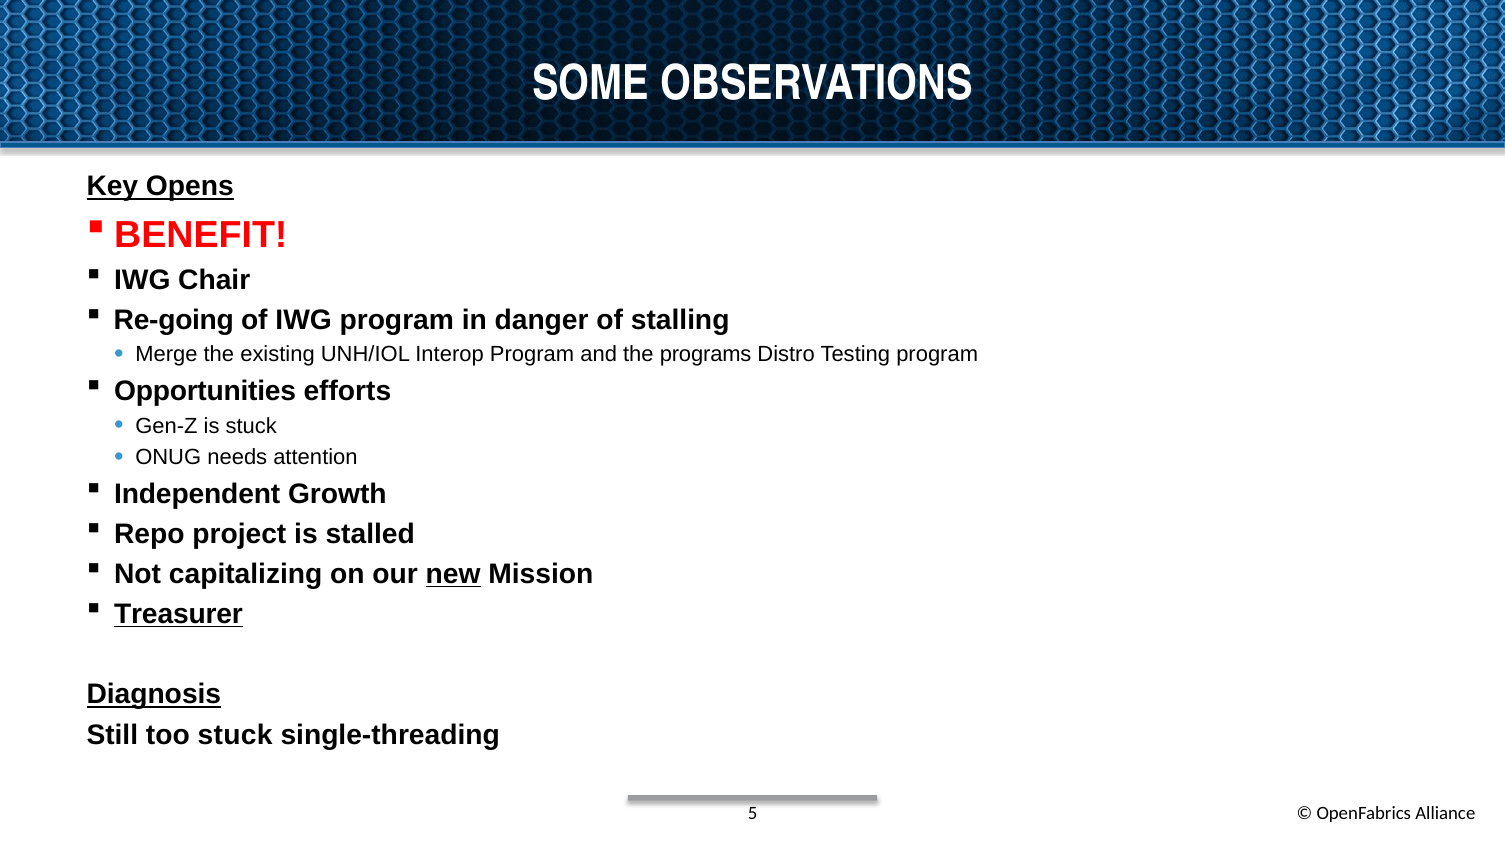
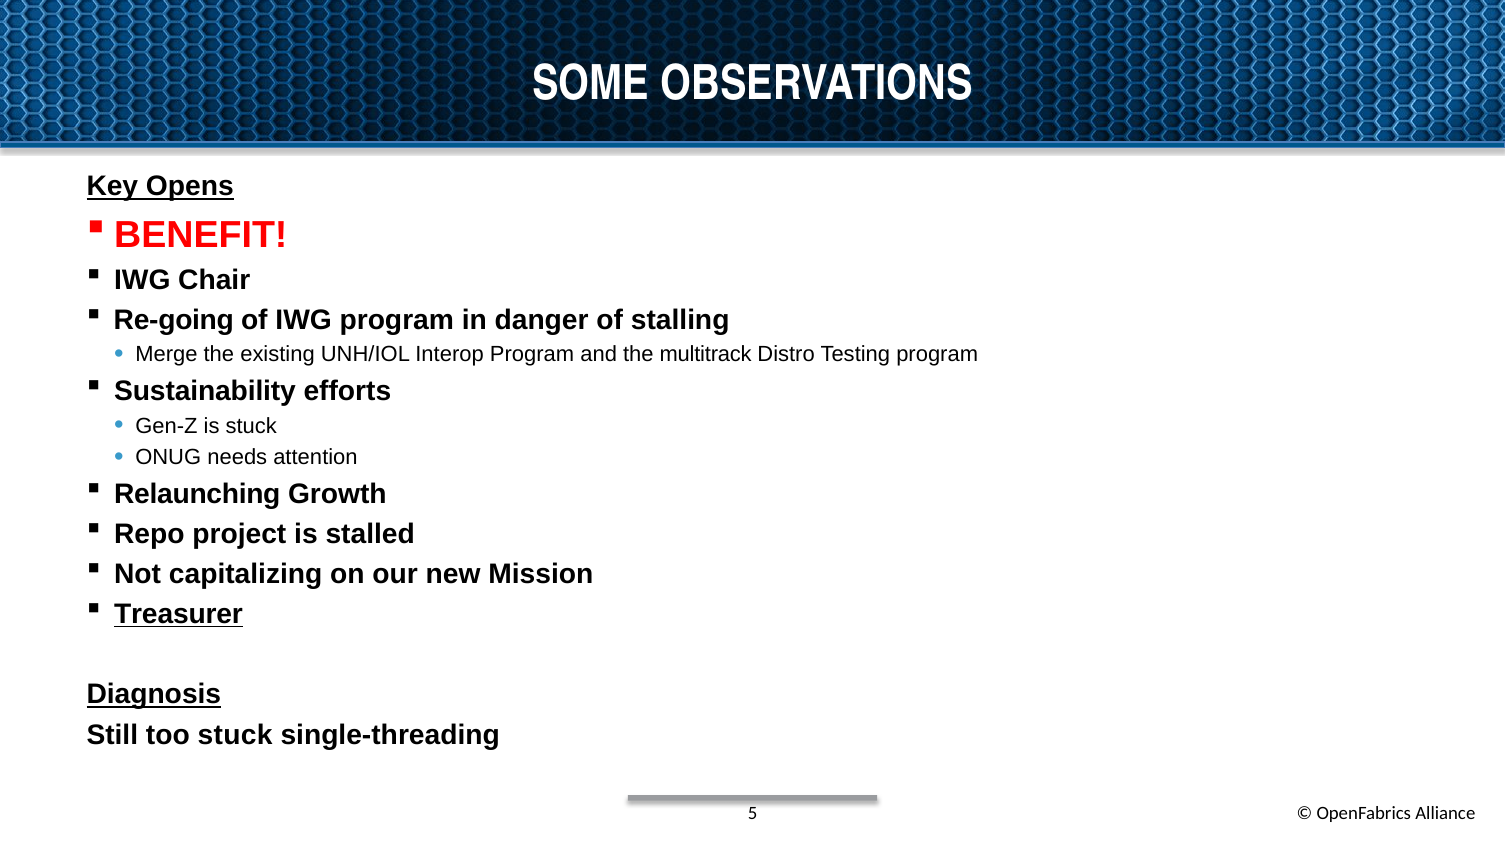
programs: programs -> multitrack
Opportunities: Opportunities -> Sustainability
Independent: Independent -> Relaunching
new underline: present -> none
